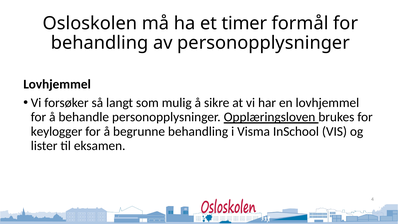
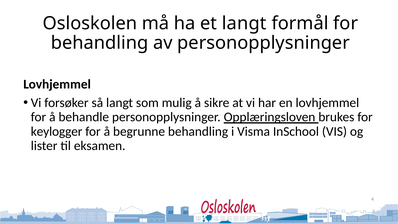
et timer: timer -> langt
